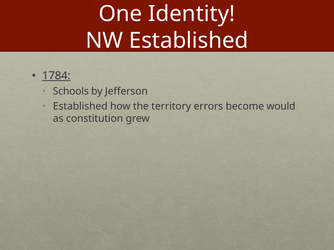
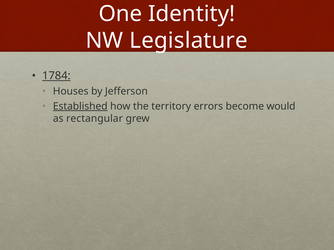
NW Established: Established -> Legislature
Schools: Schools -> Houses
Established at (80, 106) underline: none -> present
constitution: constitution -> rectangular
